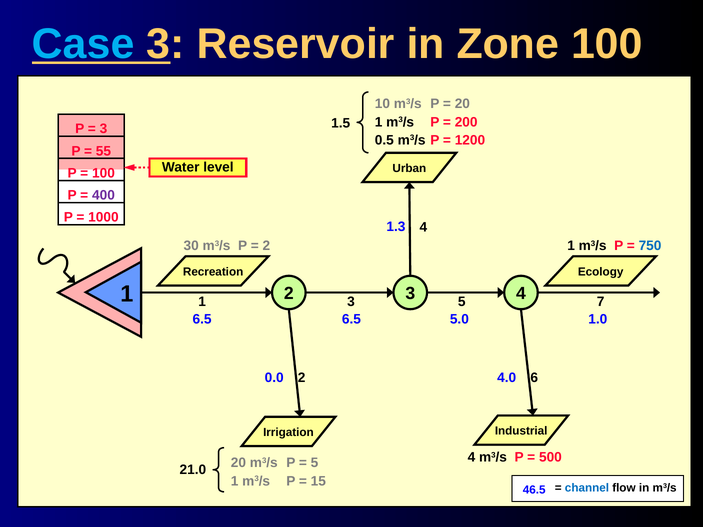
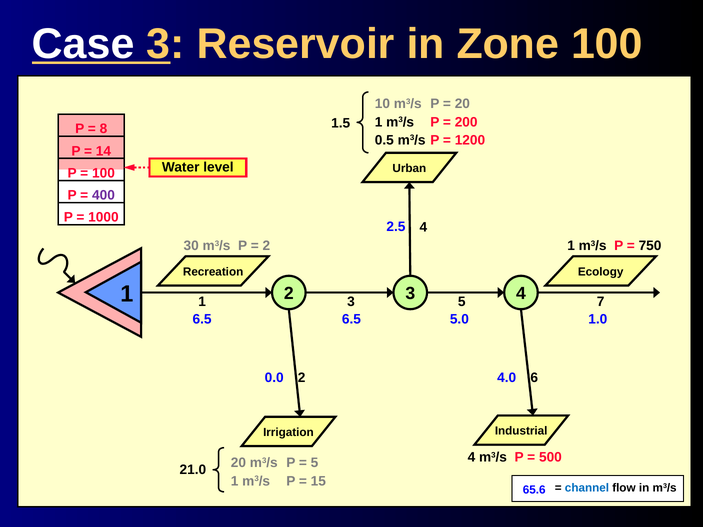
Case colour: light blue -> white
3 at (103, 129): 3 -> 8
55: 55 -> 14
1.3: 1.3 -> 2.5
750 colour: blue -> black
46.5: 46.5 -> 65.6
